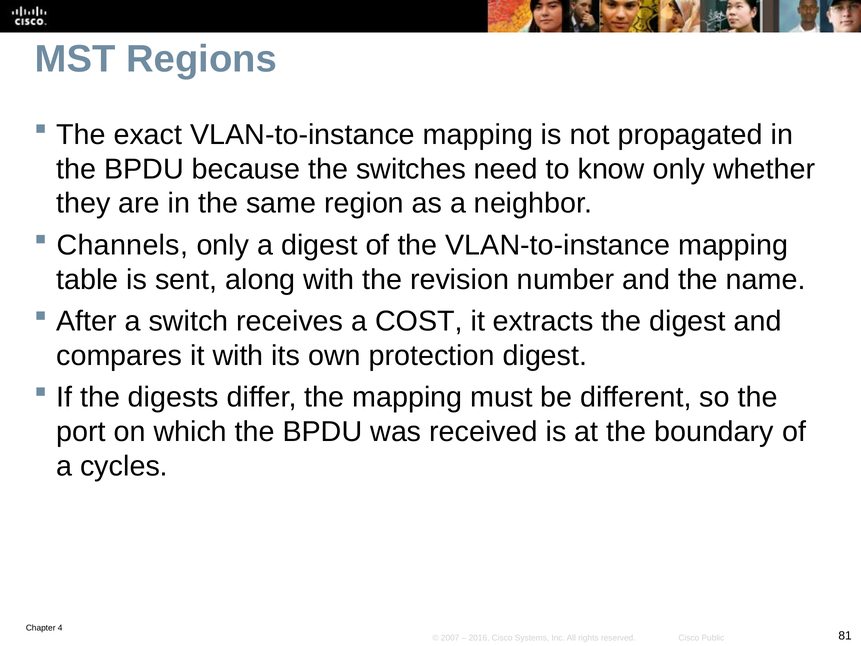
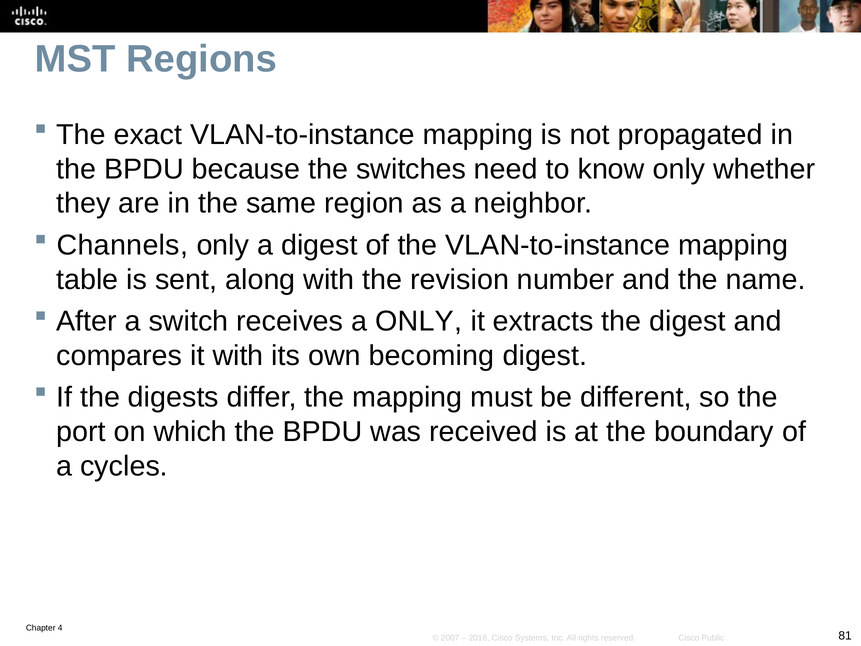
a COST: COST -> ONLY
protection: protection -> becoming
